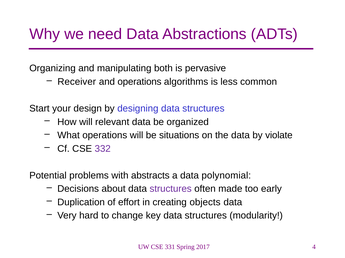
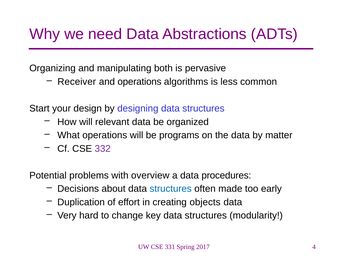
situations: situations -> programs
violate: violate -> matter
abstracts: abstracts -> overview
polynomial: polynomial -> procedures
structures at (171, 189) colour: purple -> blue
